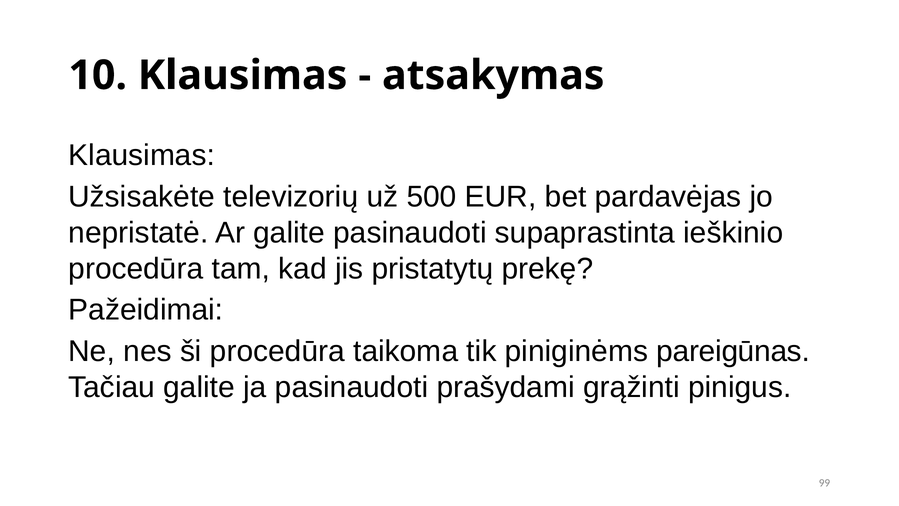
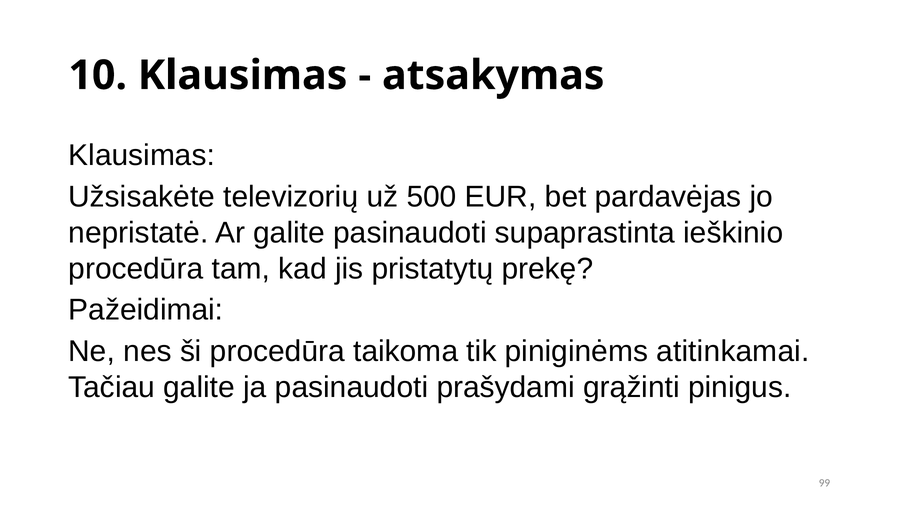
pareigūnas: pareigūnas -> atitinkamai
